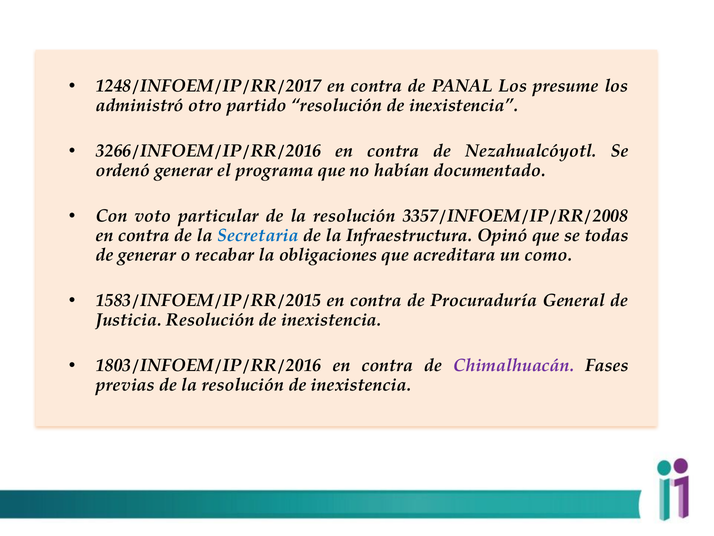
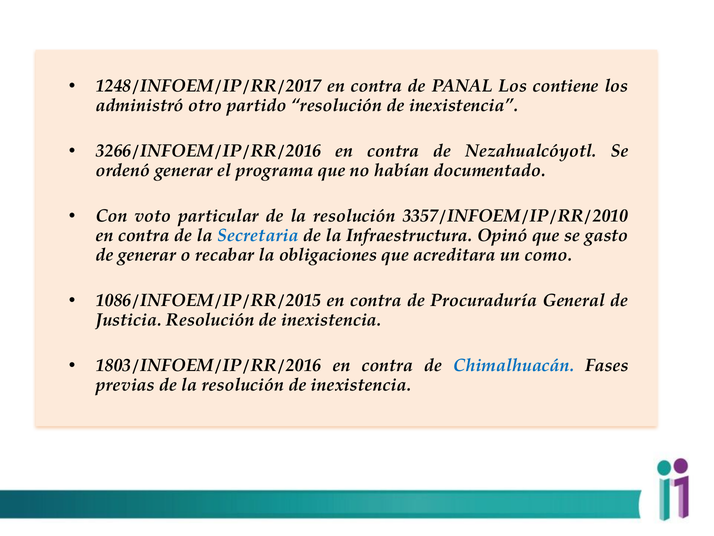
presume: presume -> contiene
3357/INFOEM/IP/RR/2008: 3357/INFOEM/IP/RR/2008 -> 3357/INFOEM/IP/RR/2010
todas: todas -> gasto
1583/INFOEM/IP/RR/2015: 1583/INFOEM/IP/RR/2015 -> 1086/INFOEM/IP/RR/2015
Chimalhuacán colour: purple -> blue
